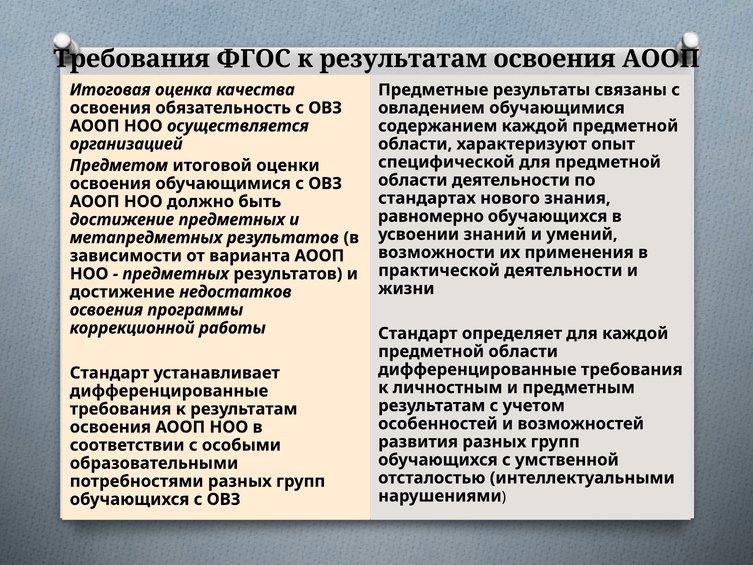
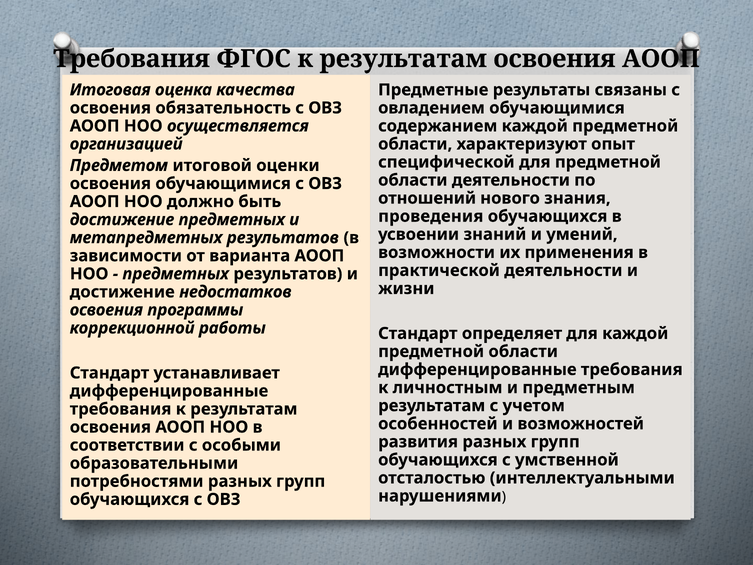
стандартах: стандартах -> отношений
равномерно: равномерно -> проведения
